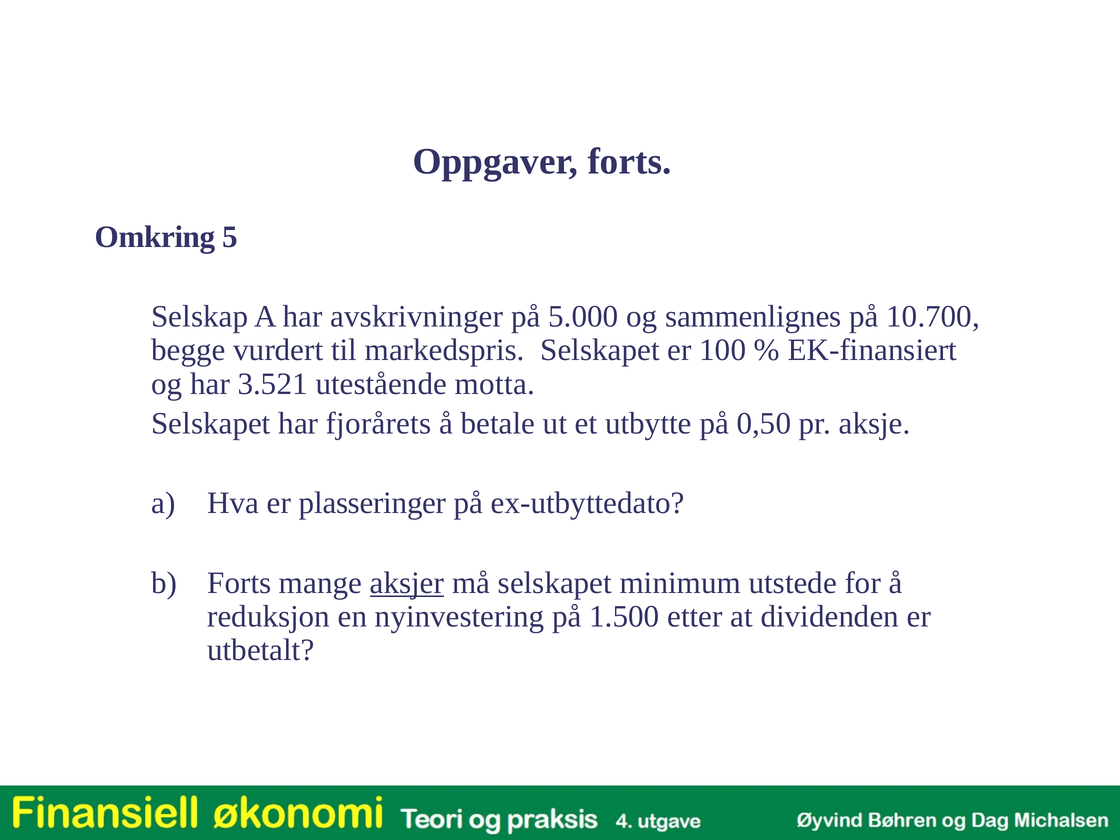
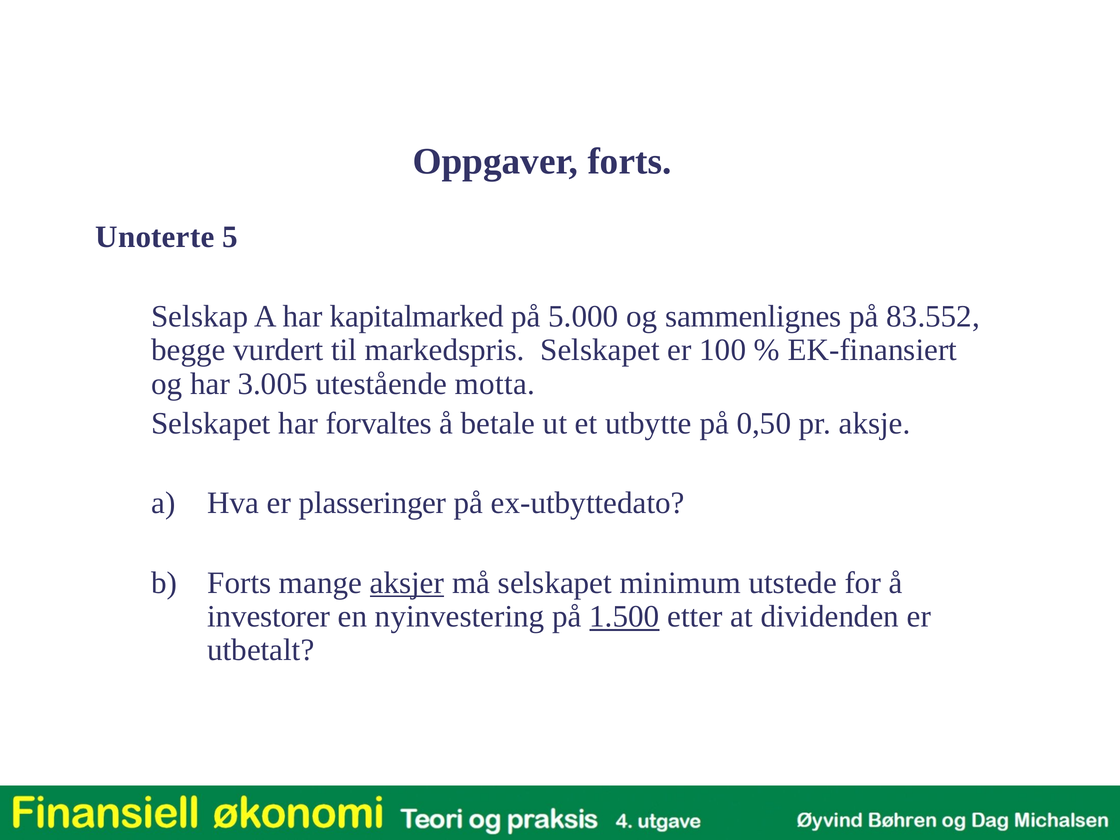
Omkring: Omkring -> Unoterte
avskrivninger: avskrivninger -> kapitalmarked
10.700: 10.700 -> 83.552
3.521: 3.521 -> 3.005
fjorårets: fjorårets -> forvaltes
reduksjon: reduksjon -> investorer
1.500 underline: none -> present
